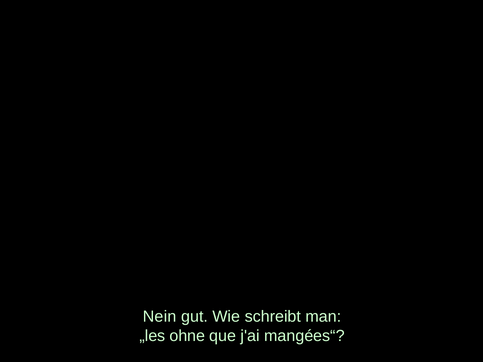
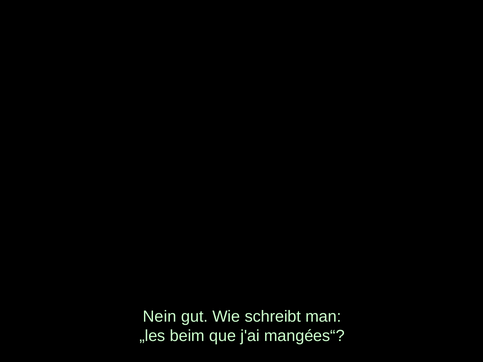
ohne: ohne -> beim
